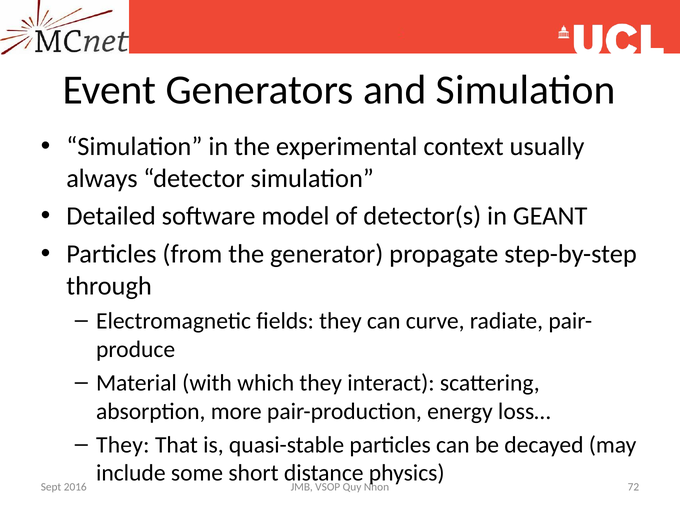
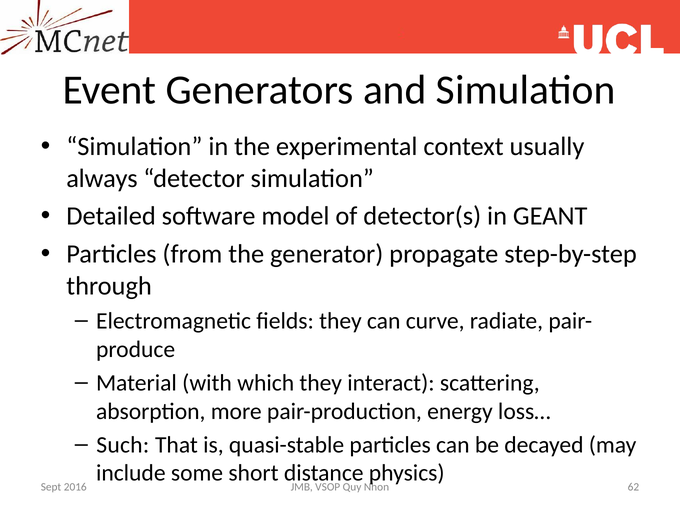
They at (123, 445): They -> Such
72: 72 -> 62
